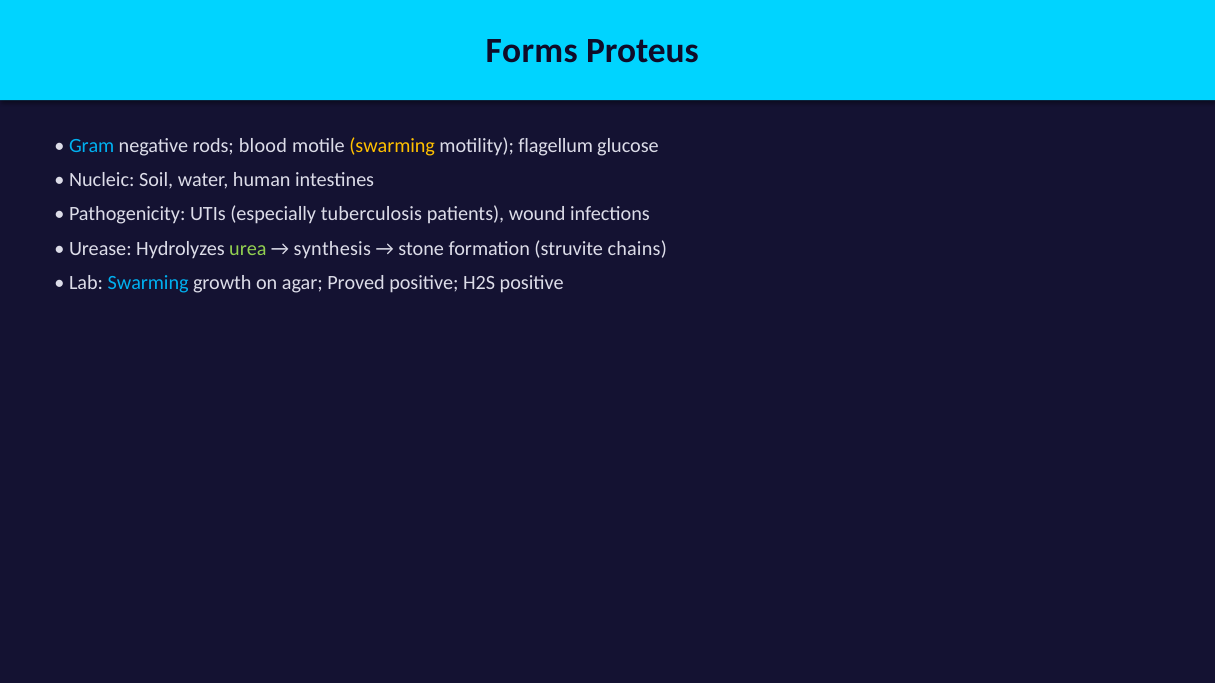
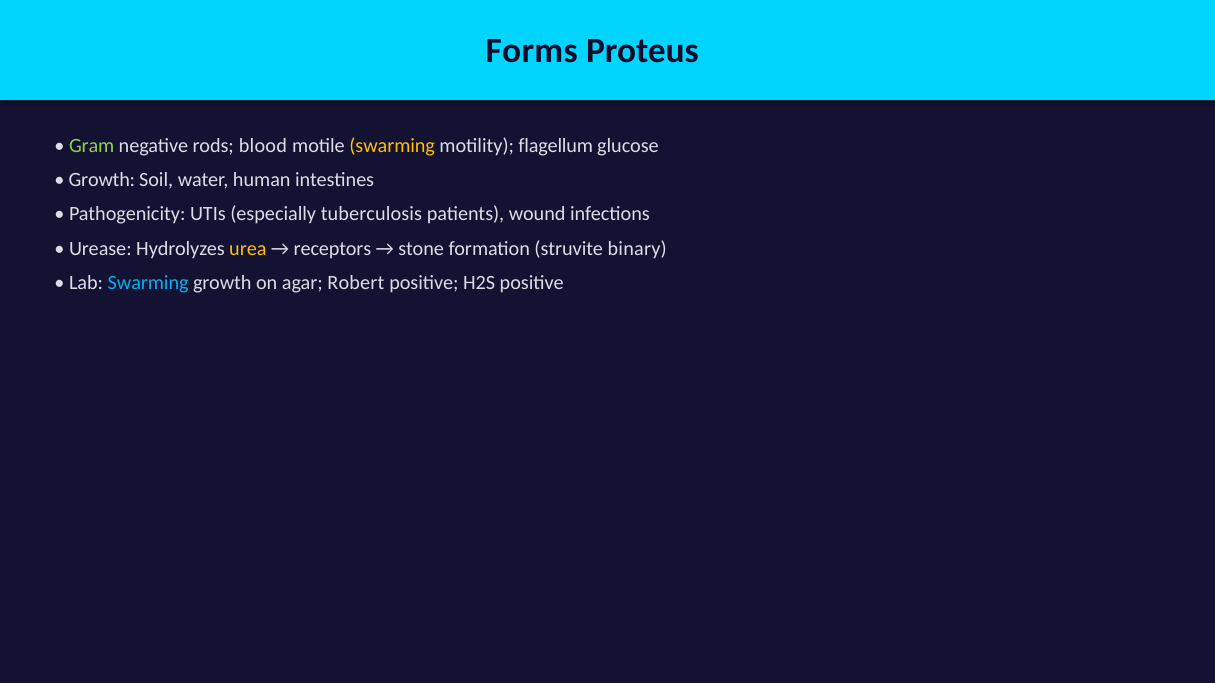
Gram colour: light blue -> light green
Nucleic at (102, 180): Nucleic -> Growth
urea colour: light green -> yellow
synthesis: synthesis -> receptors
chains: chains -> binary
Proved: Proved -> Robert
